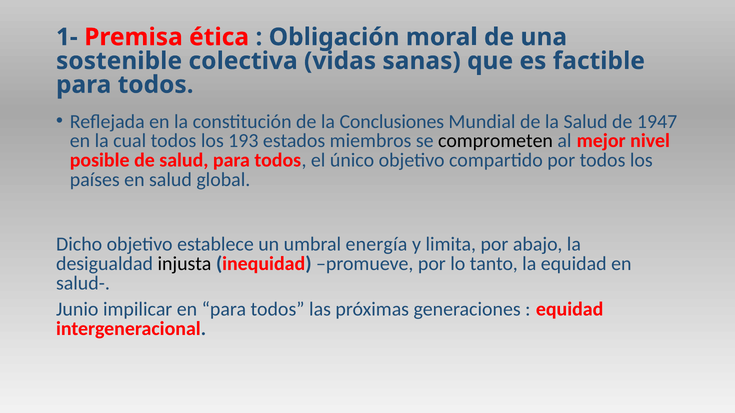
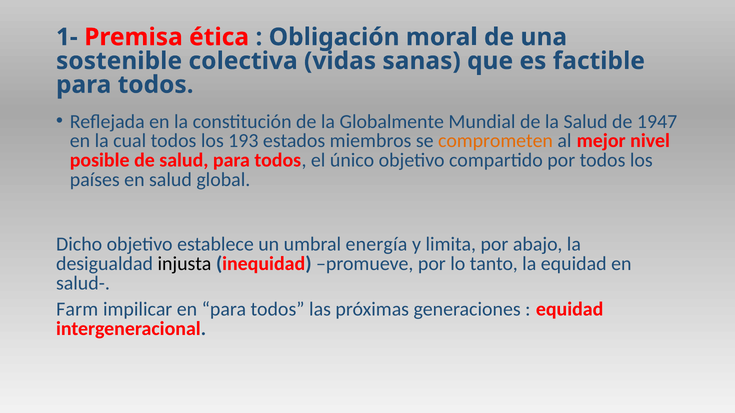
Conclusiones: Conclusiones -> Globalmente
comprometen colour: black -> orange
Junio: Junio -> Farm
